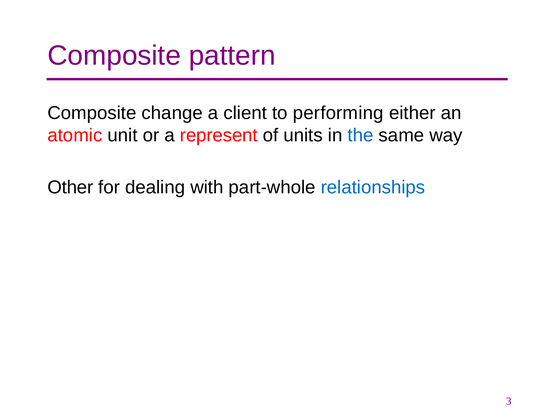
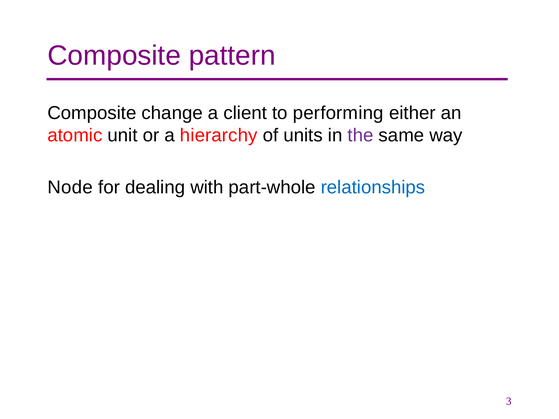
represent: represent -> hierarchy
the colour: blue -> purple
Other: Other -> Node
